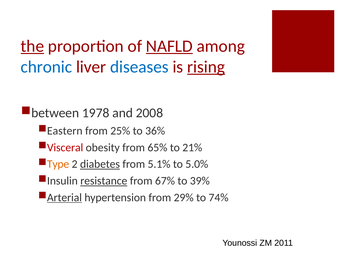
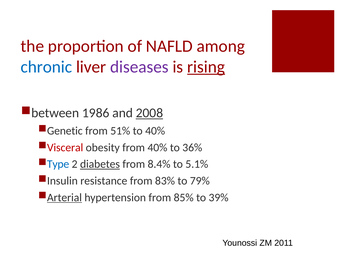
the underline: present -> none
NAFLD underline: present -> none
diseases colour: blue -> purple
1978: 1978 -> 1986
2008 underline: none -> present
Eastern: Eastern -> Genetic
25%: 25% -> 51%
to 36%: 36% -> 40%
from 65%: 65% -> 40%
21%: 21% -> 36%
Type colour: orange -> blue
5.1%: 5.1% -> 8.4%
5.0%: 5.0% -> 5.1%
resistance underline: present -> none
67%: 67% -> 83%
39%: 39% -> 79%
29%: 29% -> 85%
74%: 74% -> 39%
